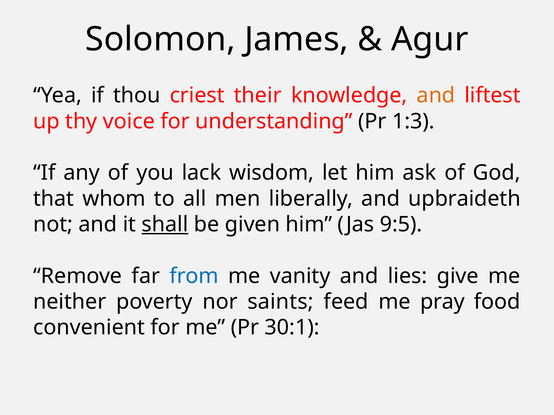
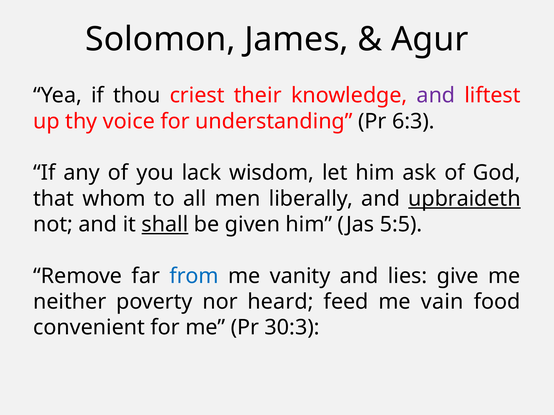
and at (436, 96) colour: orange -> purple
1:3: 1:3 -> 6:3
upbraideth underline: none -> present
9:5: 9:5 -> 5:5
saints: saints -> heard
pray: pray -> vain
30:1: 30:1 -> 30:3
